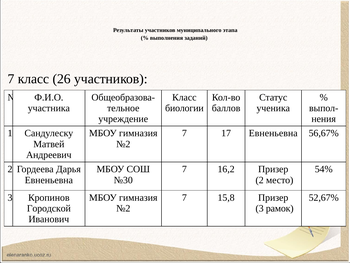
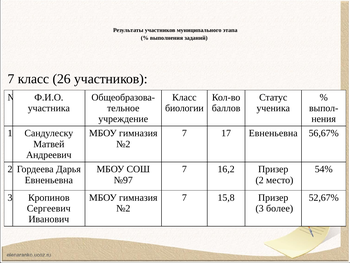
№30: №30 -> №97
Городской: Городской -> Сергеевич
рамок: рамок -> более
